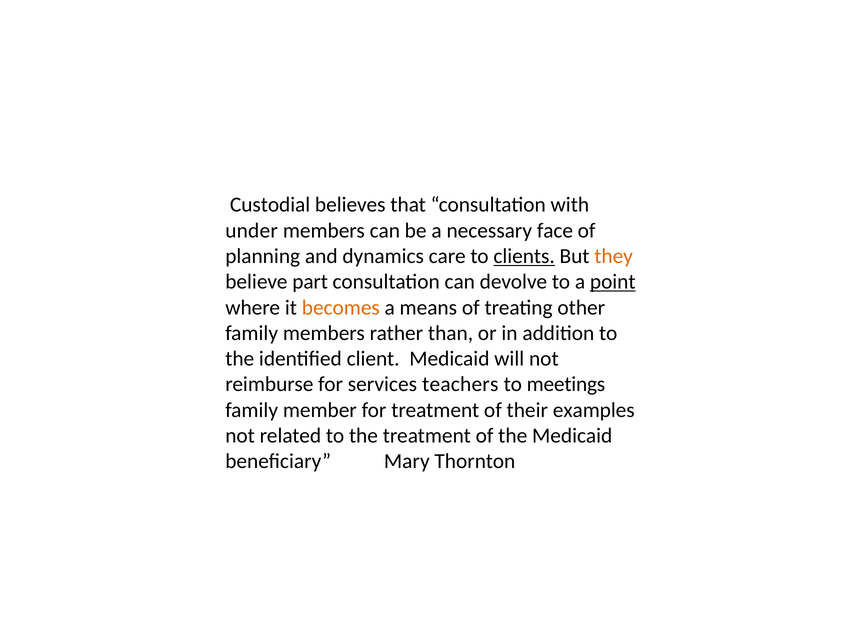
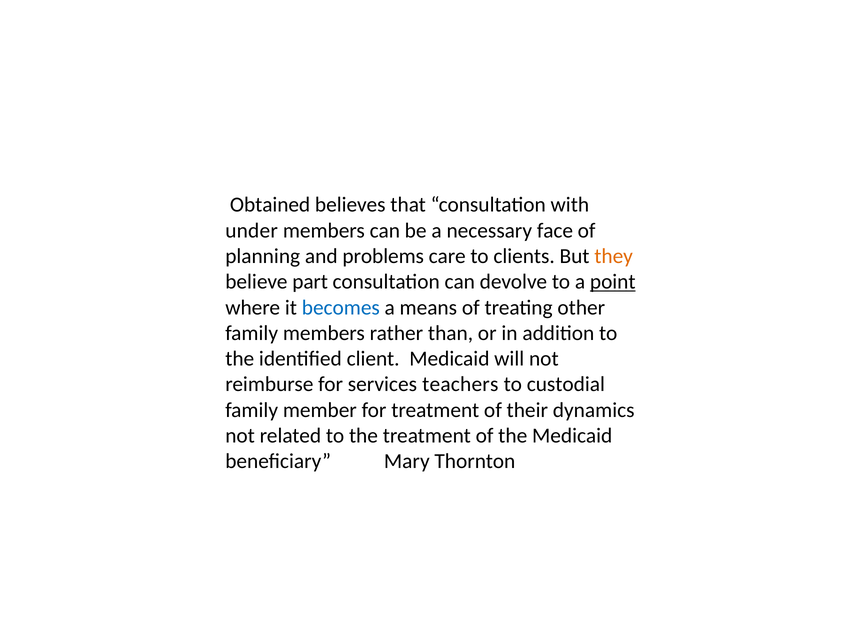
Custodial: Custodial -> Obtained
dynamics: dynamics -> problems
clients underline: present -> none
becomes colour: orange -> blue
meetings: meetings -> custodial
examples: examples -> dynamics
